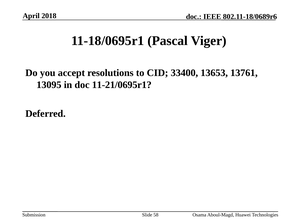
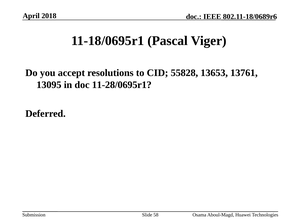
33400: 33400 -> 55828
11-21/0695r1: 11-21/0695r1 -> 11-28/0695r1
